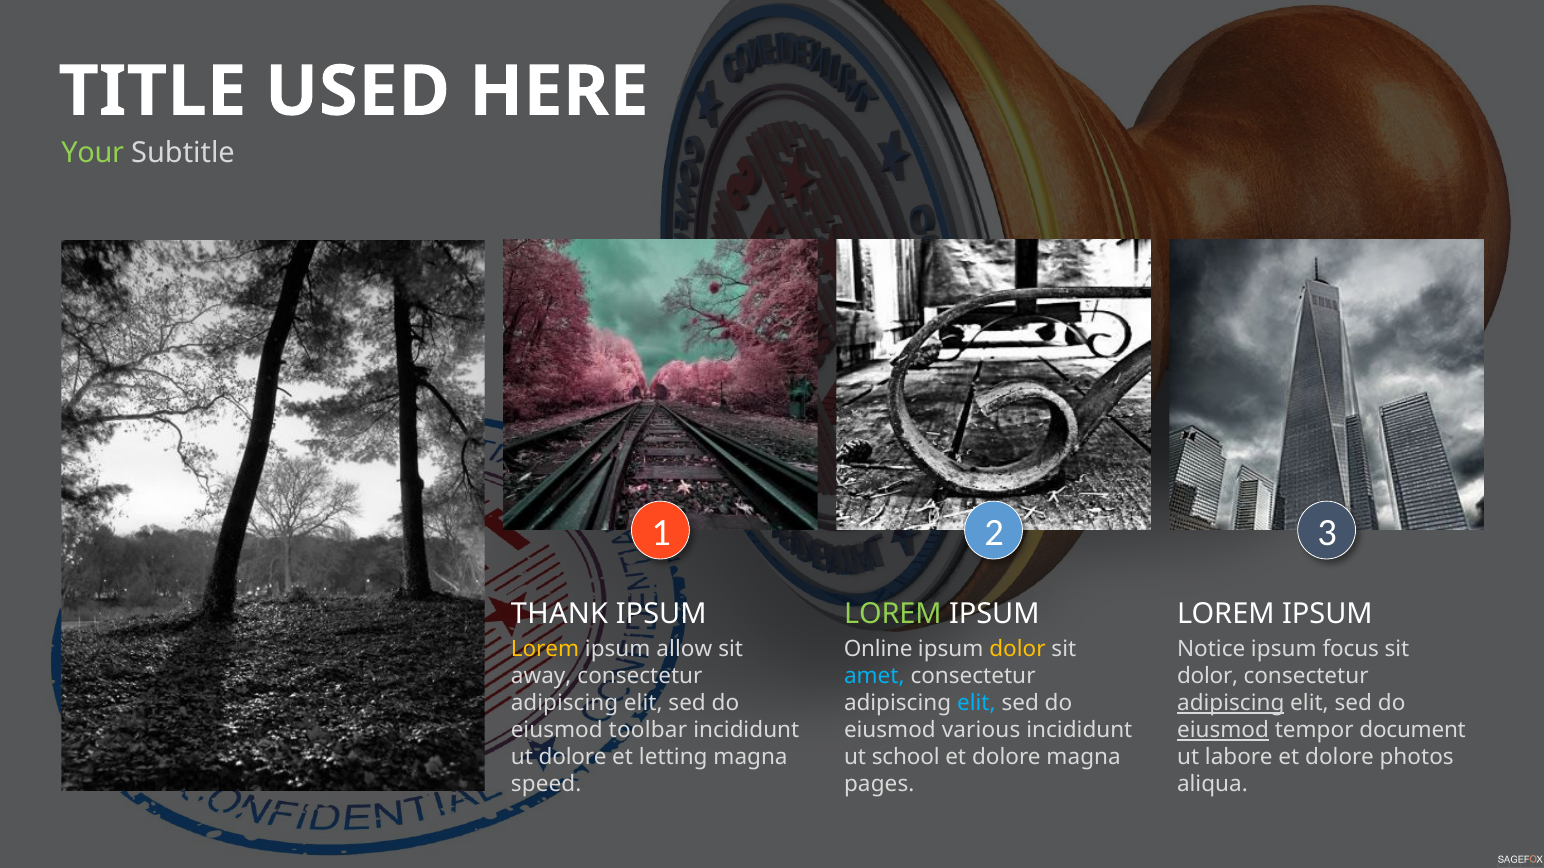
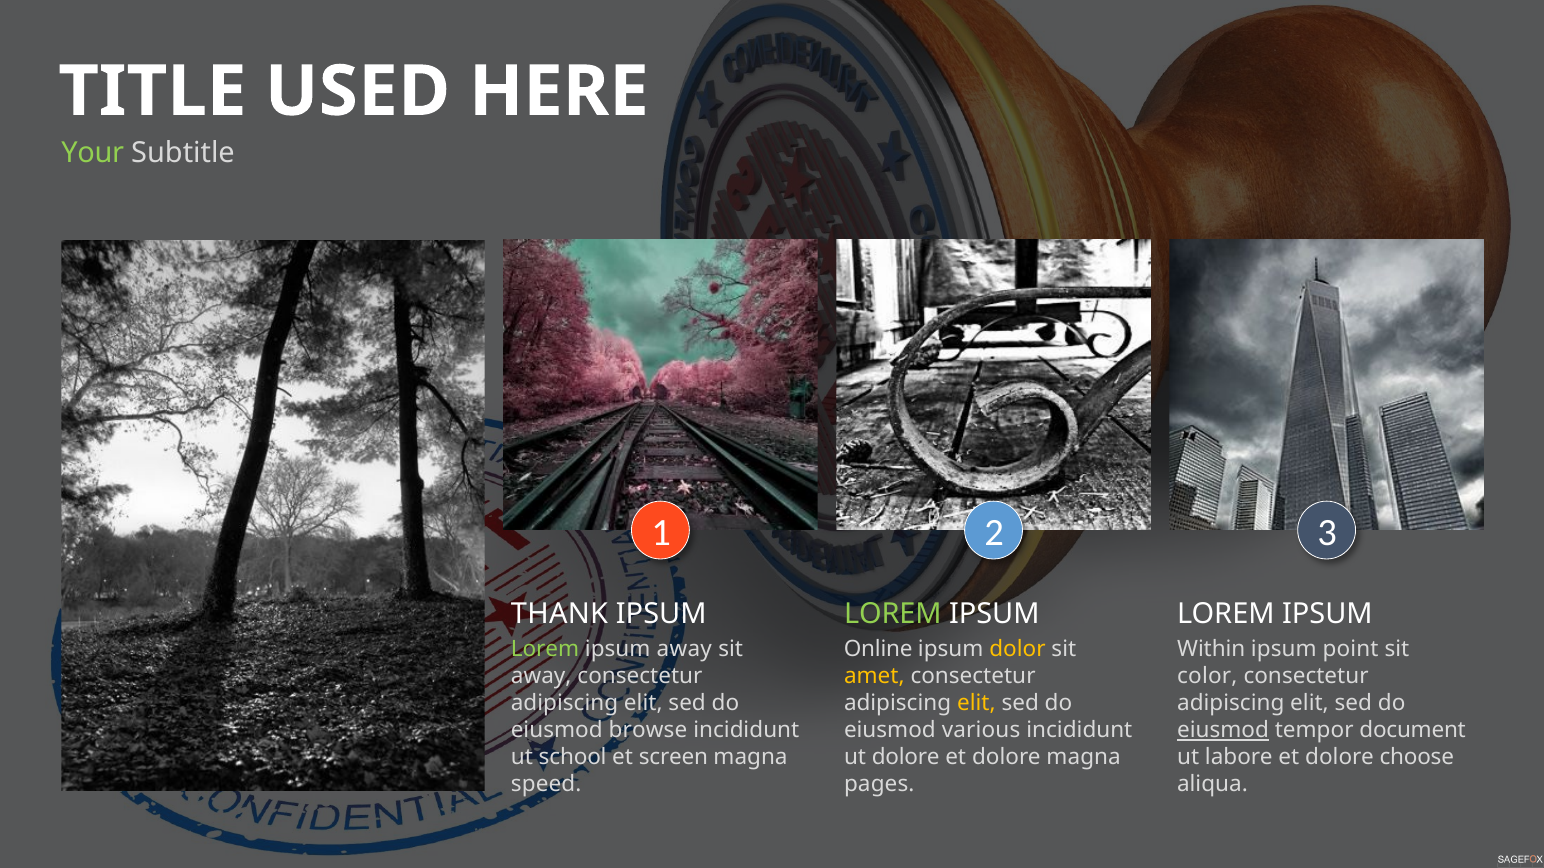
Lorem at (545, 650) colour: yellow -> light green
ipsum allow: allow -> away
Notice: Notice -> Within
focus: focus -> point
amet colour: light blue -> yellow
dolor at (1208, 677): dolor -> color
elit at (976, 704) colour: light blue -> yellow
adipiscing at (1231, 704) underline: present -> none
toolbar: toolbar -> browse
ut dolore: dolore -> school
letting: letting -> screen
ut school: school -> dolore
photos: photos -> choose
